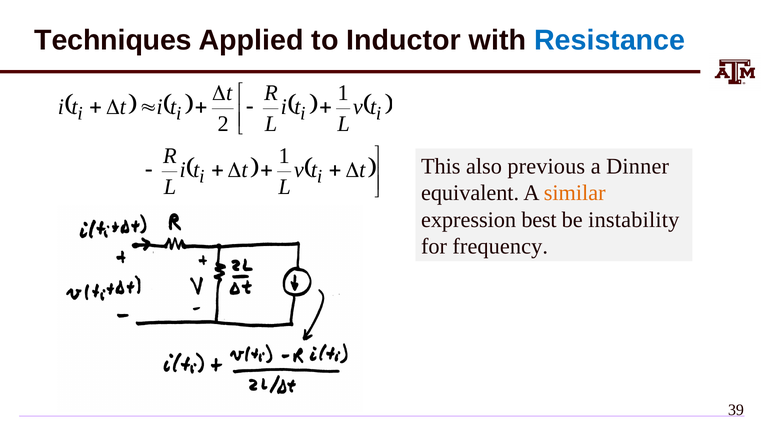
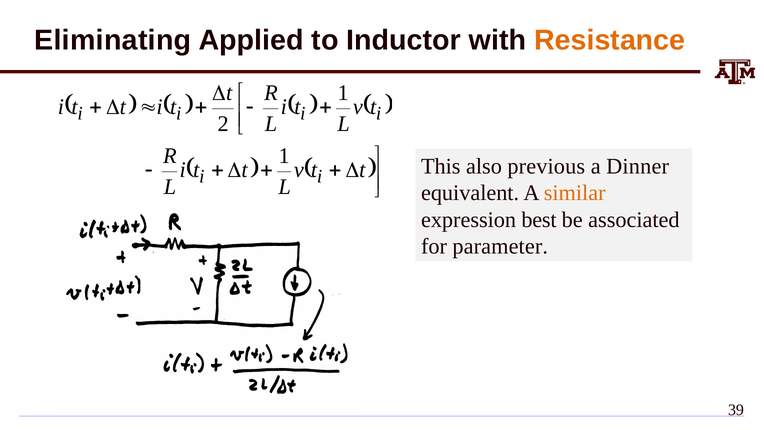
Techniques: Techniques -> Eliminating
Resistance colour: blue -> orange
instability: instability -> associated
frequency: frequency -> parameter
